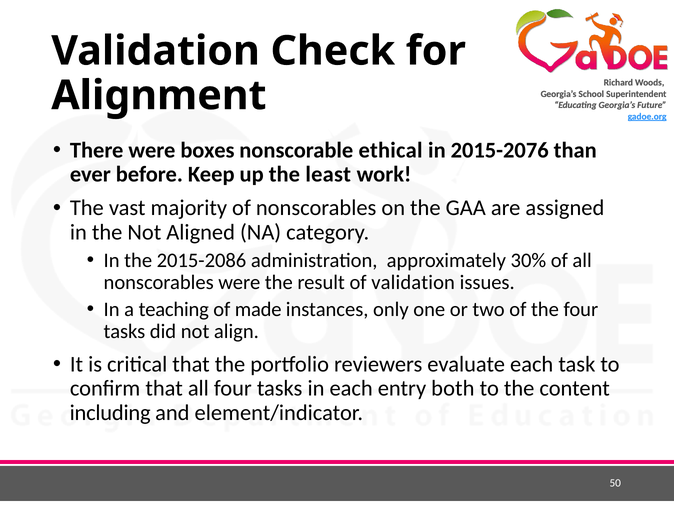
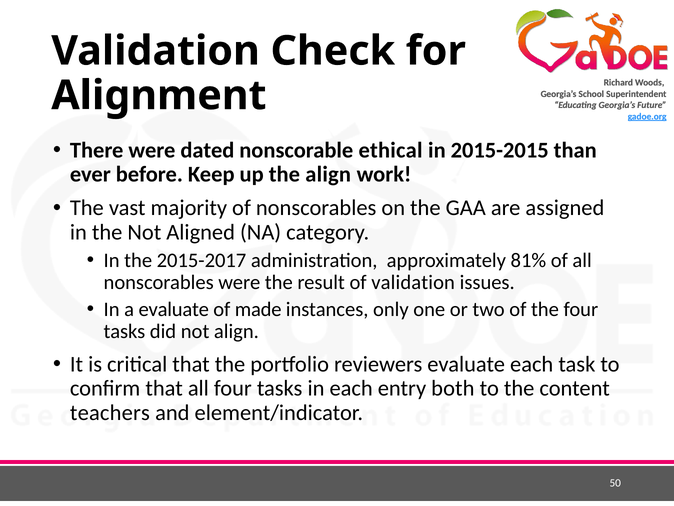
boxes: boxes -> dated
2015-2076: 2015-2076 -> 2015-2015
the least: least -> align
2015-2086: 2015-2086 -> 2015-2017
30%: 30% -> 81%
a teaching: teaching -> evaluate
including: including -> teachers
